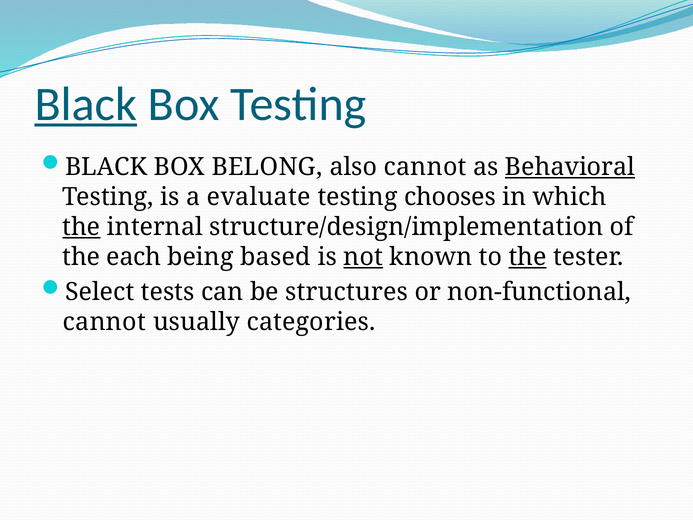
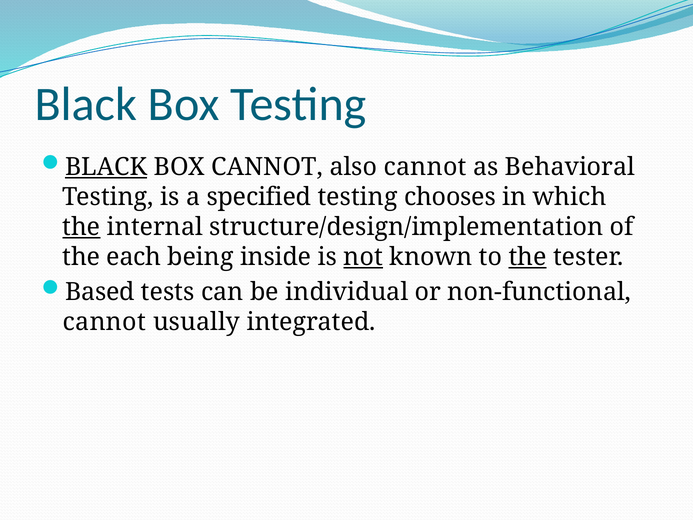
Black at (86, 104) underline: present -> none
BLACK at (106, 167) underline: none -> present
BOX BELONG: BELONG -> CANNOT
Behavioral underline: present -> none
evaluate: evaluate -> specified
based: based -> inside
Select: Select -> Based
structures: structures -> individual
categories: categories -> integrated
